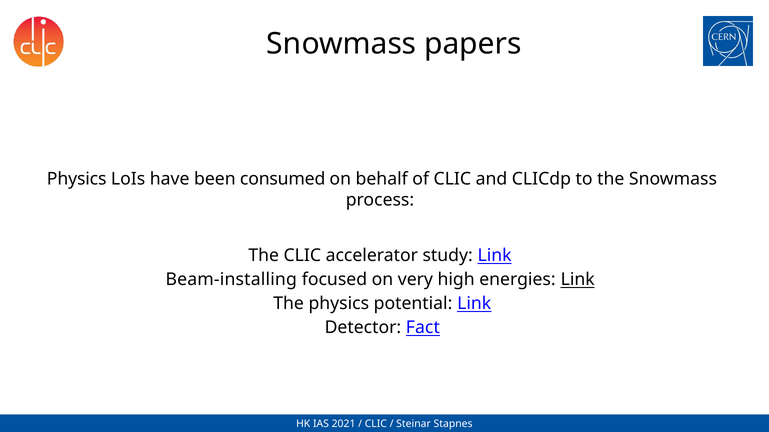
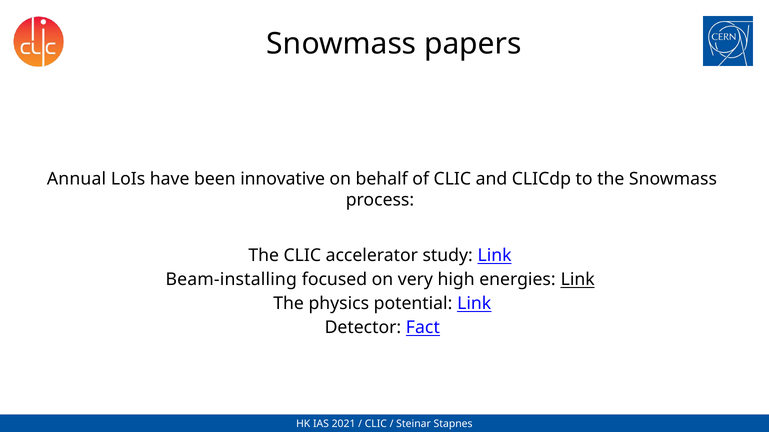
Physics at (77, 179): Physics -> Annual
consumed: consumed -> innovative
